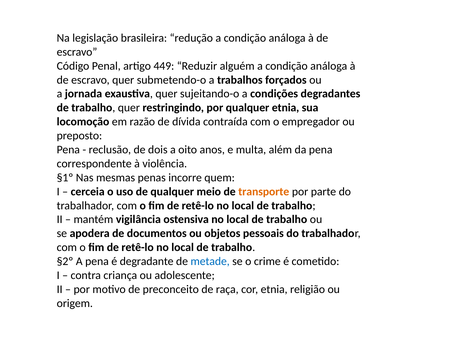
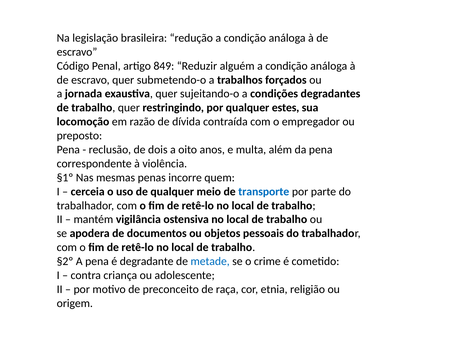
449: 449 -> 849
qualquer etnia: etnia -> estes
transporte colour: orange -> blue
